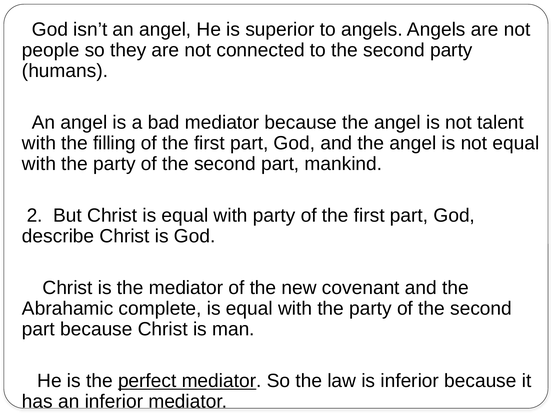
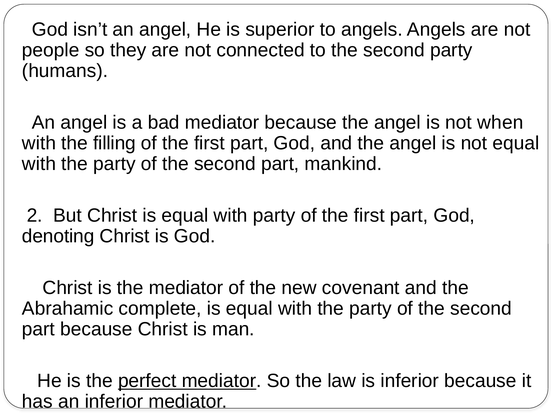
talent: talent -> when
describe: describe -> denoting
